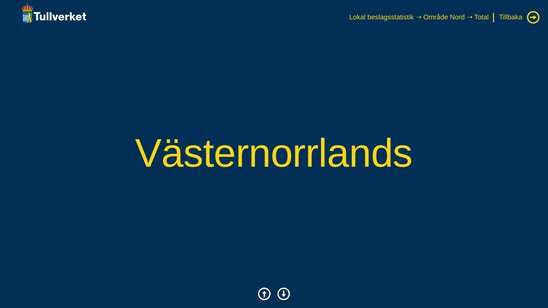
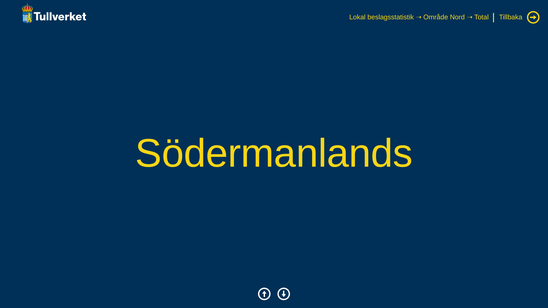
Västernorrlands: Västernorrlands -> Södermanlands
